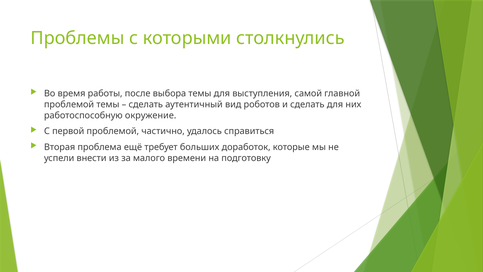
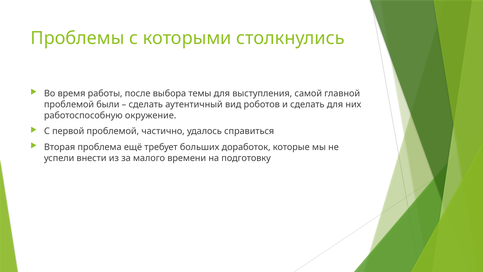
проблемой темы: темы -> были
